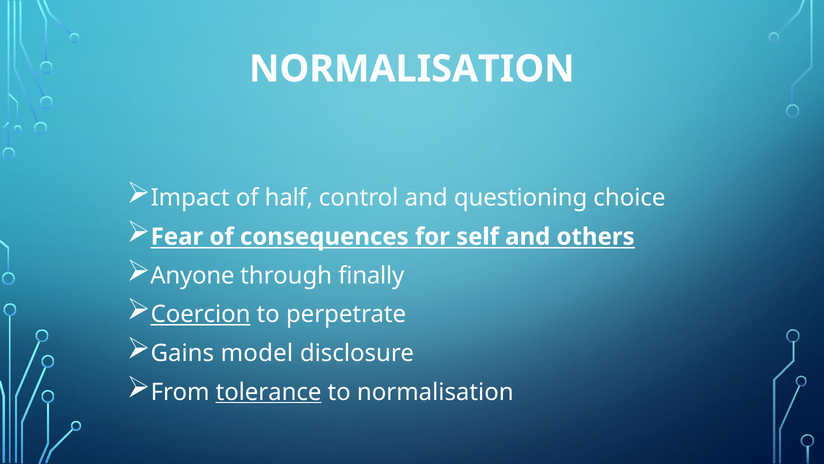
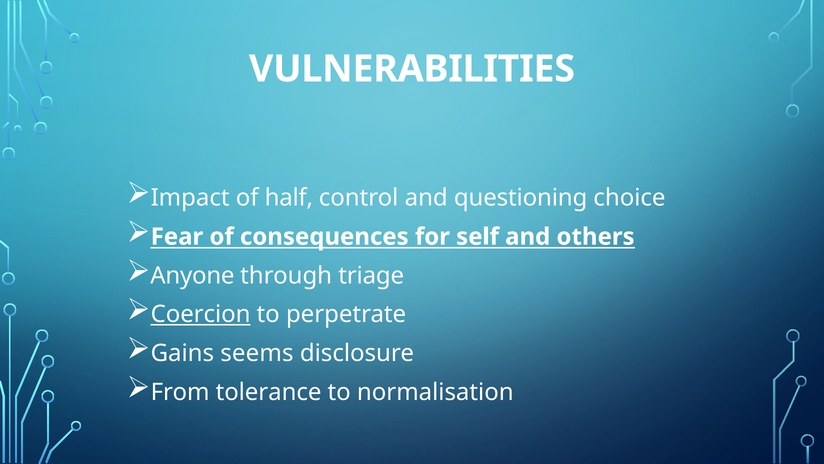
NORMALISATION at (412, 69): NORMALISATION -> VULNERABILITIES
finally: finally -> triage
model: model -> seems
tolerance underline: present -> none
